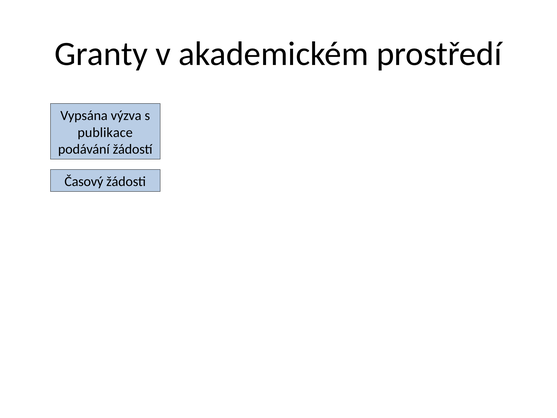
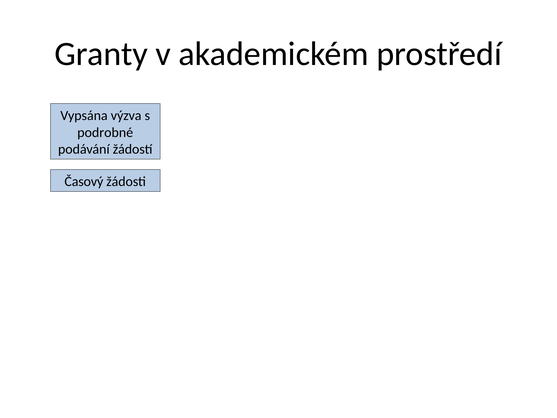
publikace: publikace -> podrobné
